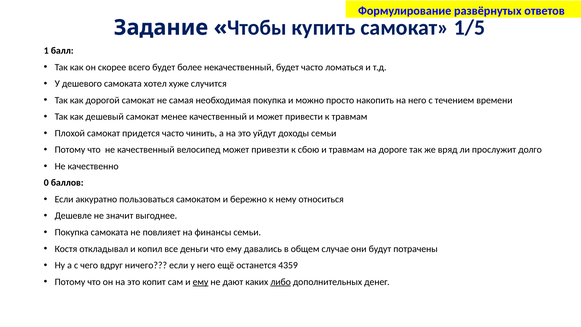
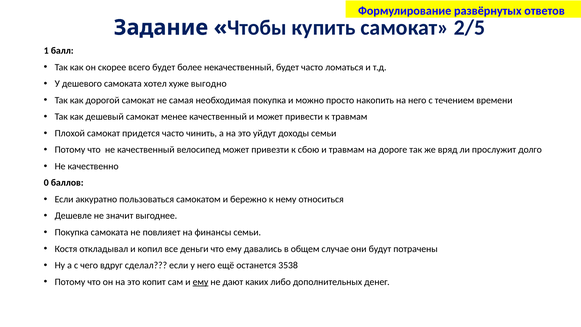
1/5: 1/5 -> 2/5
случится: случится -> выгодно
ничего: ничего -> сделал
4359: 4359 -> 3538
либо underline: present -> none
